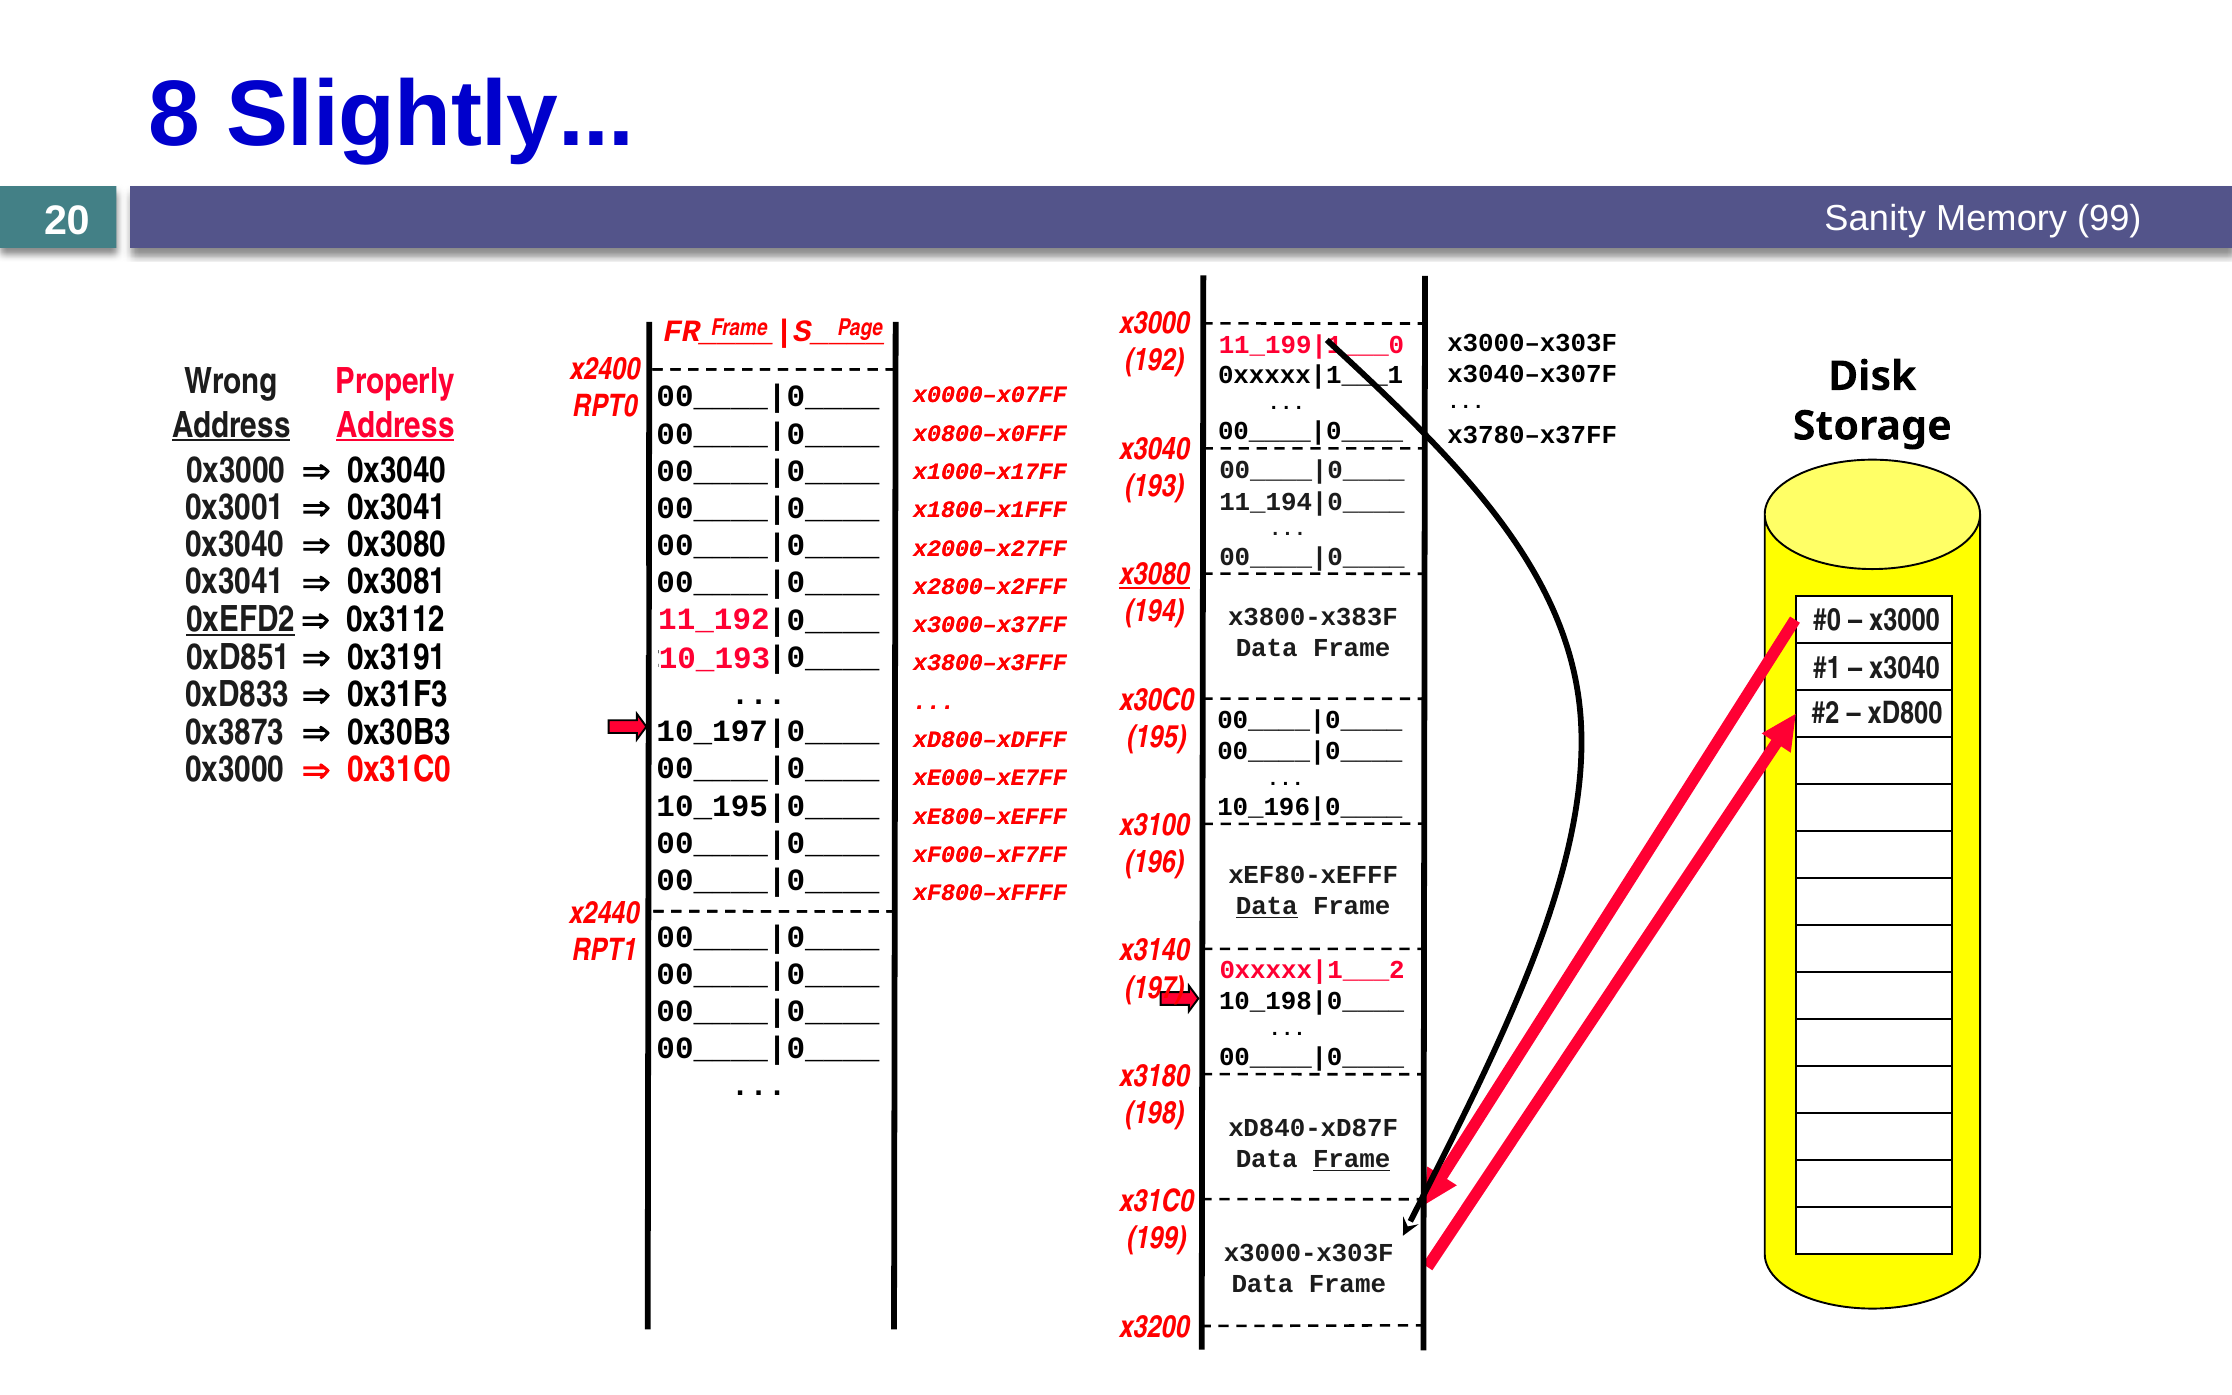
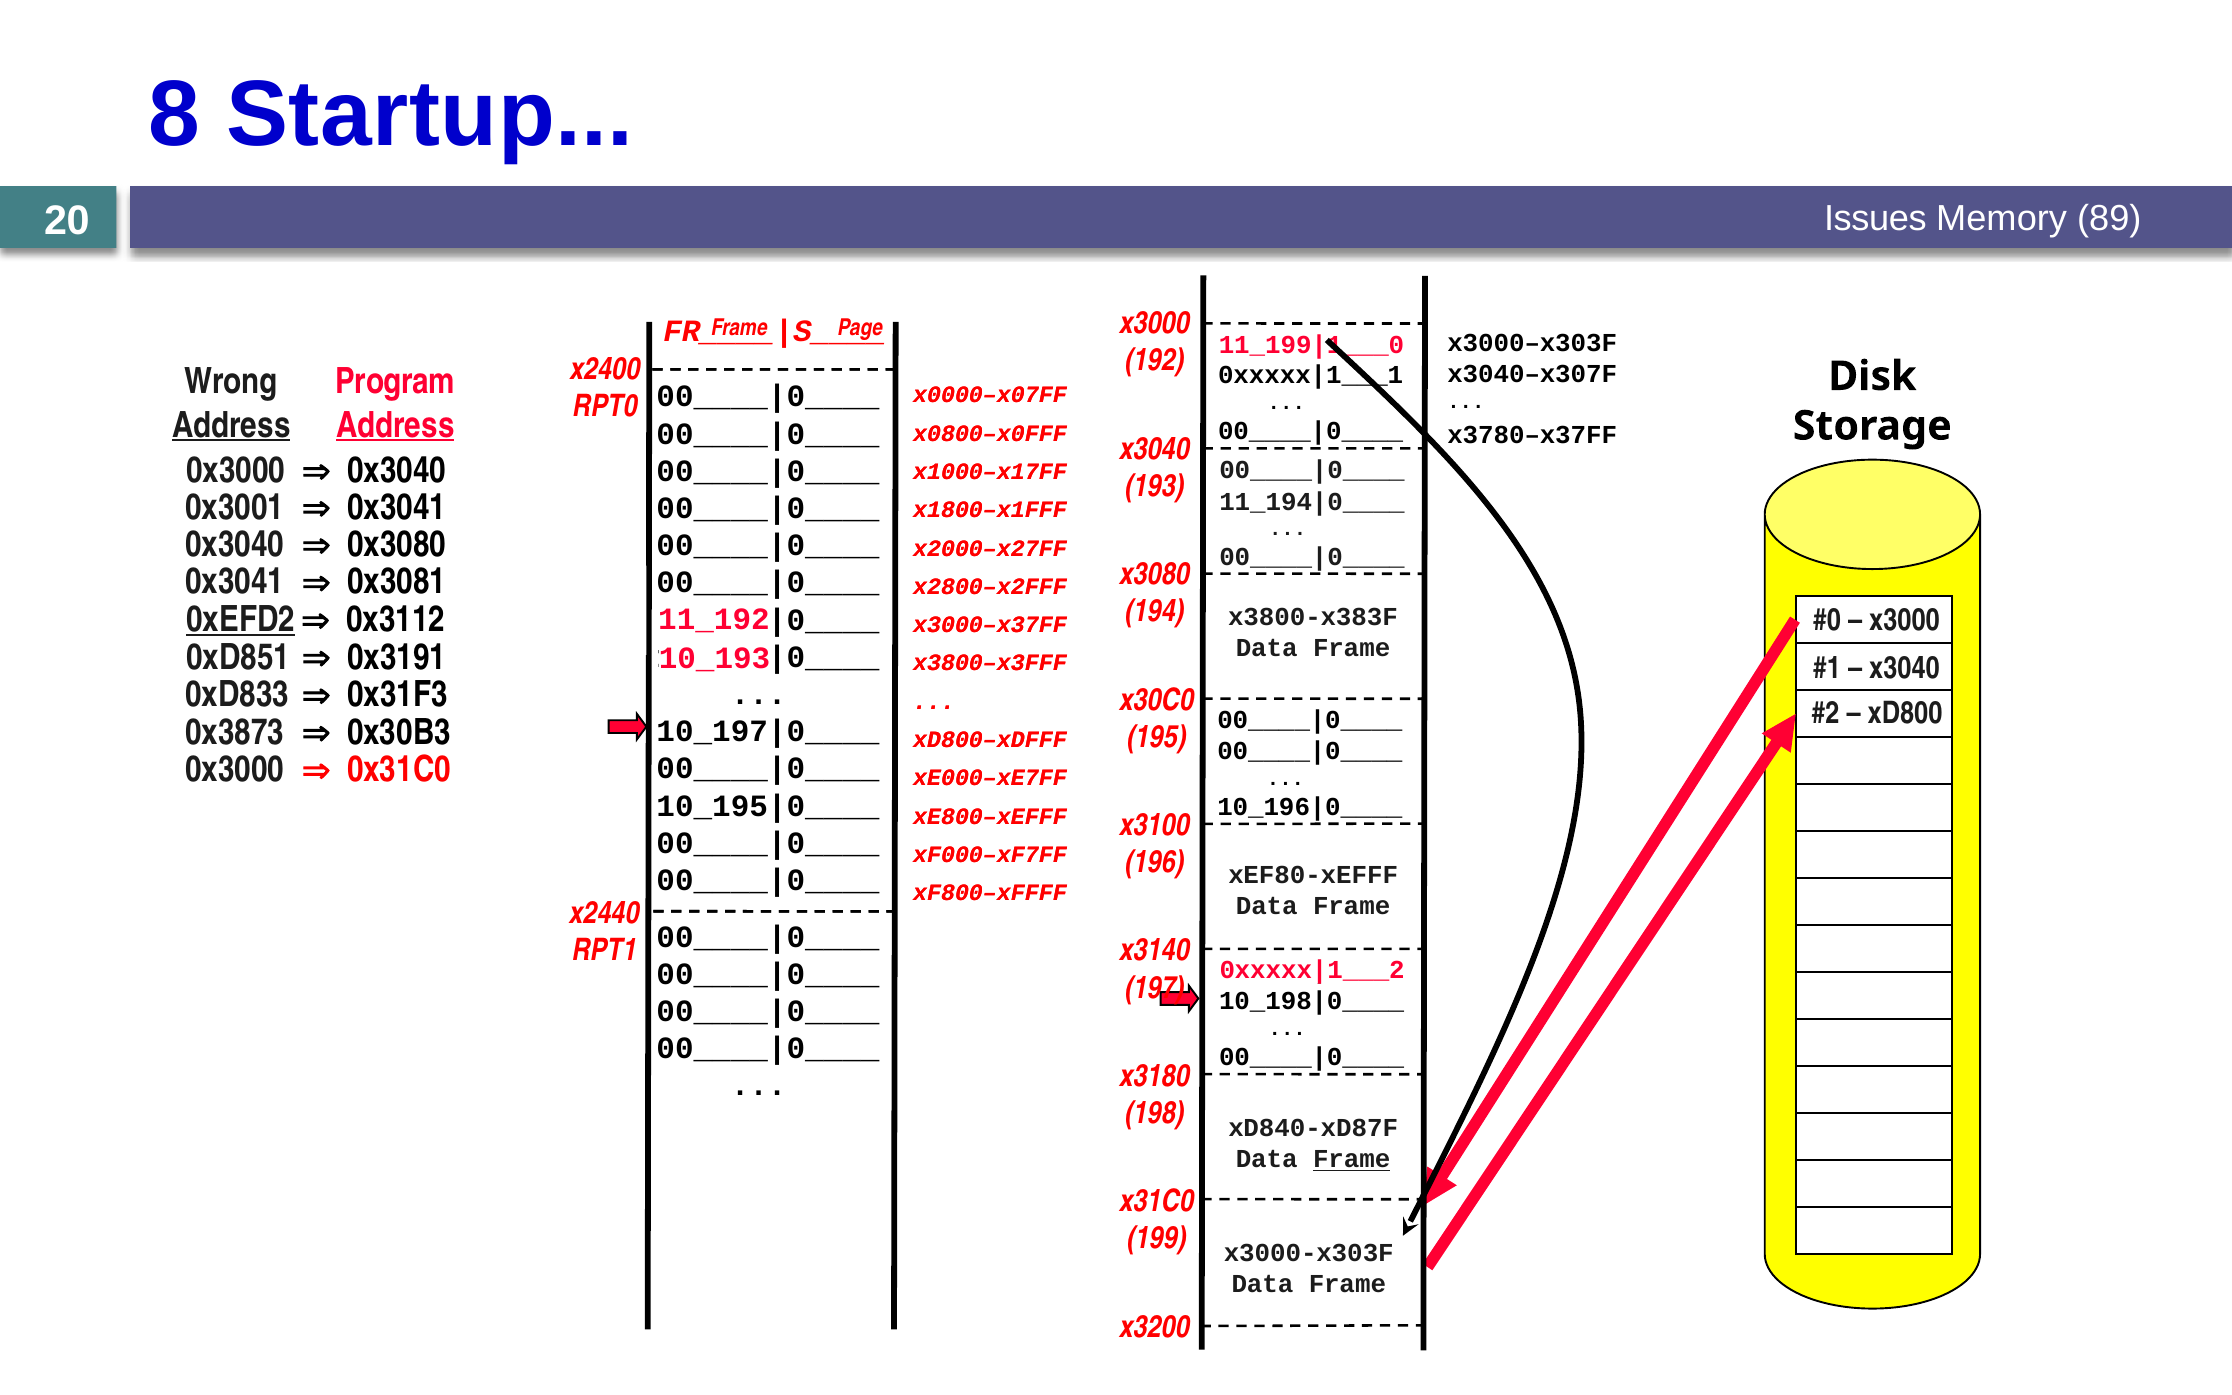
Slightly: Slightly -> Startup
Sanity: Sanity -> Issues
99: 99 -> 89
Properly: Properly -> Program
x3080 underline: present -> none
Data at (1267, 906) underline: present -> none
